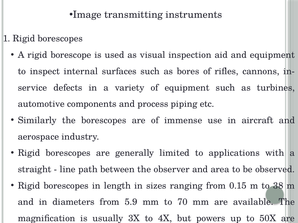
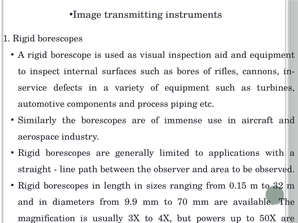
38: 38 -> 32
5.9: 5.9 -> 9.9
